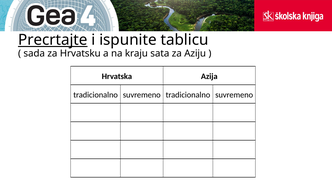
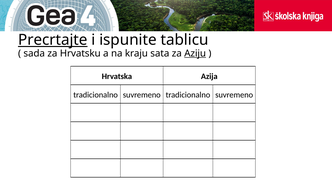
Aziju underline: none -> present
